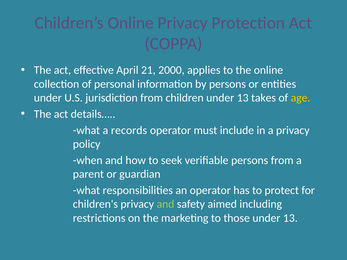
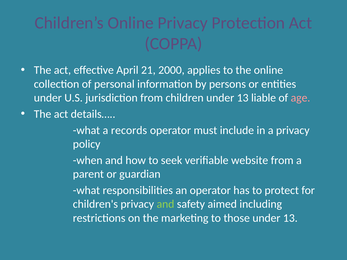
takes: takes -> liable
age colour: yellow -> pink
verifiable persons: persons -> website
